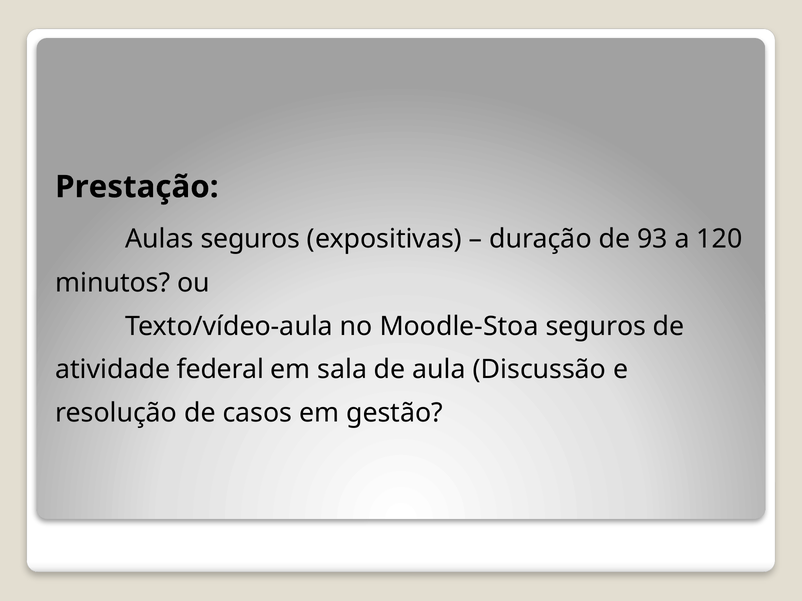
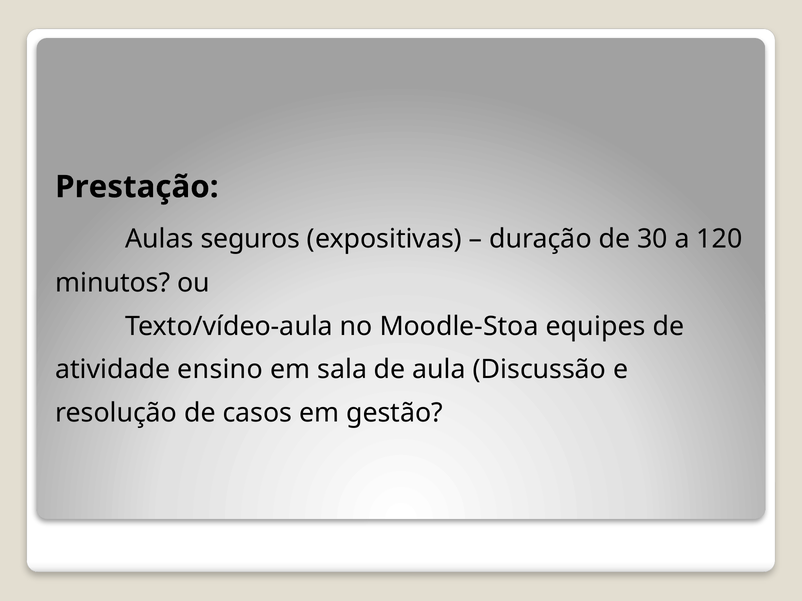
93: 93 -> 30
Moodle-Stoa seguros: seguros -> equipes
federal: federal -> ensino
